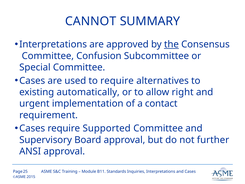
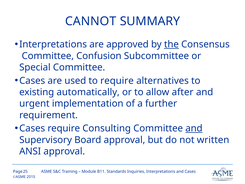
right: right -> after
contact: contact -> further
Supported: Supported -> Consulting
and at (194, 128) underline: none -> present
further: further -> written
